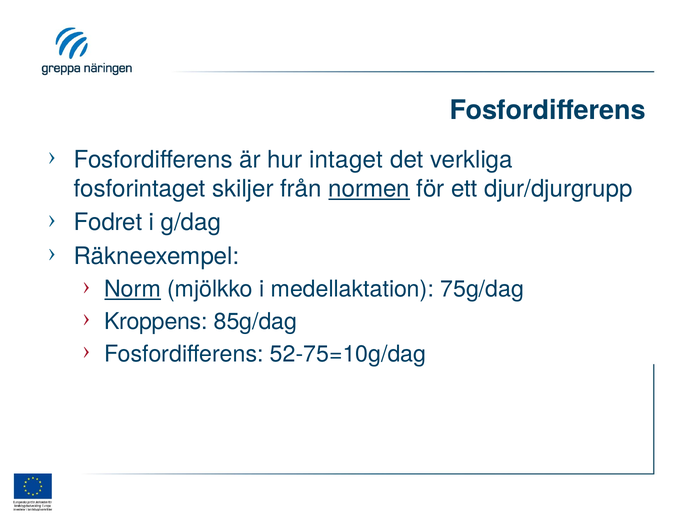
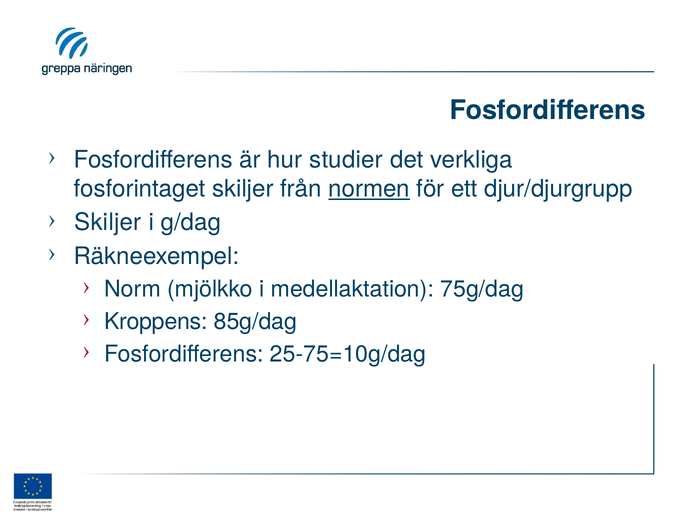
intaget: intaget -> studier
Fodret at (108, 222): Fodret -> Skiljer
Norm underline: present -> none
52-75=10g/dag: 52-75=10g/dag -> 25-75=10g/dag
